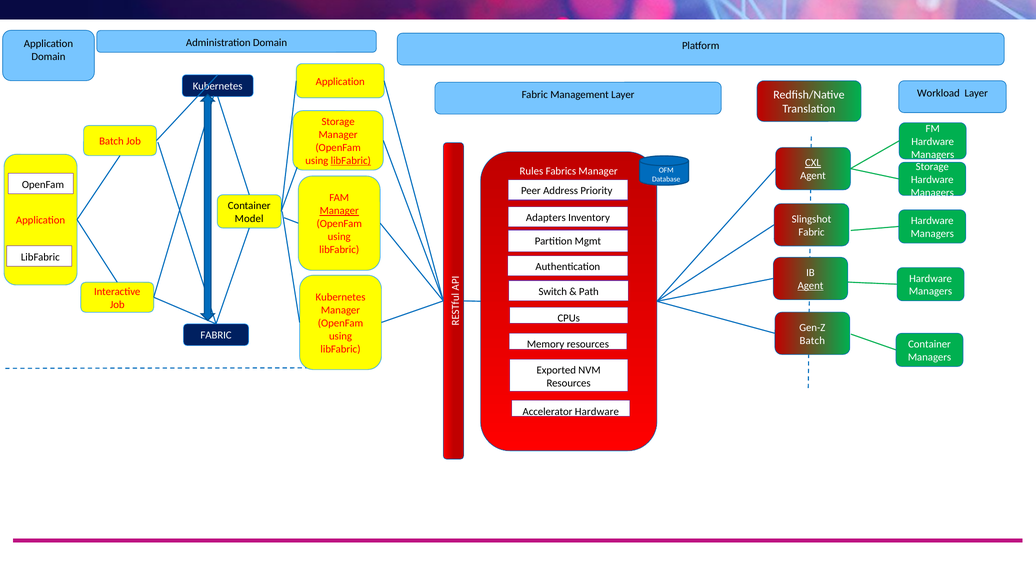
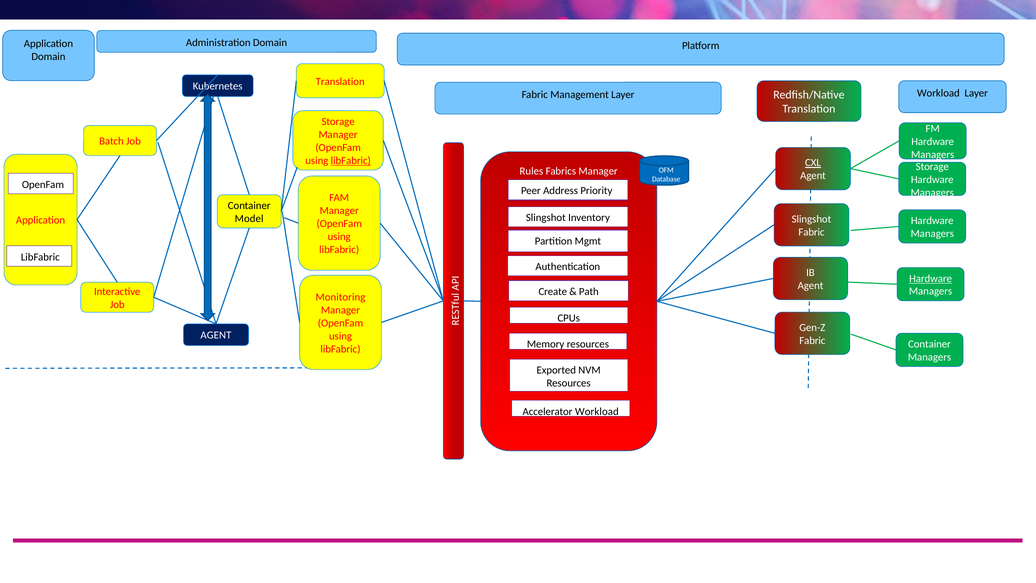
Application at (340, 81): Application -> Translation
Manager at (339, 211) underline: present -> none
Adapters at (546, 218): Adapters -> Slingshot
Hardware at (931, 278) underline: none -> present
Agent at (811, 286) underline: present -> none
Switch: Switch -> Create
Kubernetes at (341, 297): Kubernetes -> Monitoring
FABRIC at (216, 335): FABRIC -> AGENT
Batch at (812, 340): Batch -> Fabric
Accelerator Hardware: Hardware -> Workload
